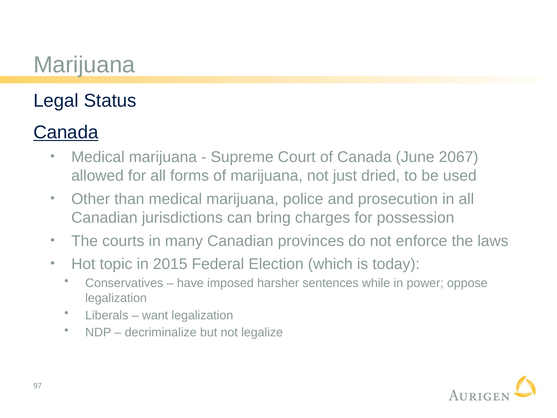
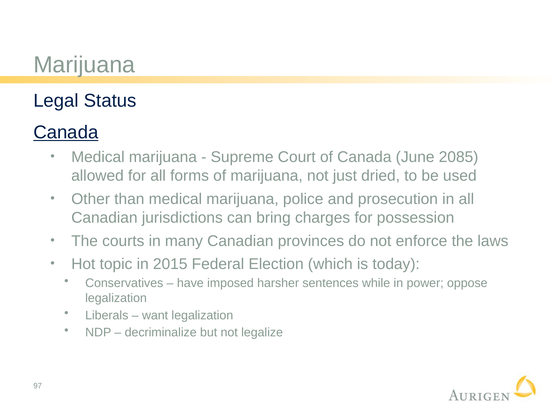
2067: 2067 -> 2085
